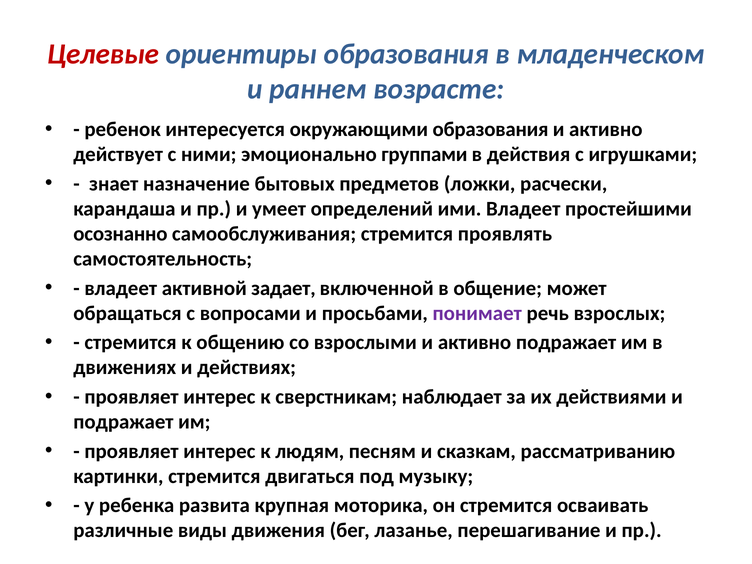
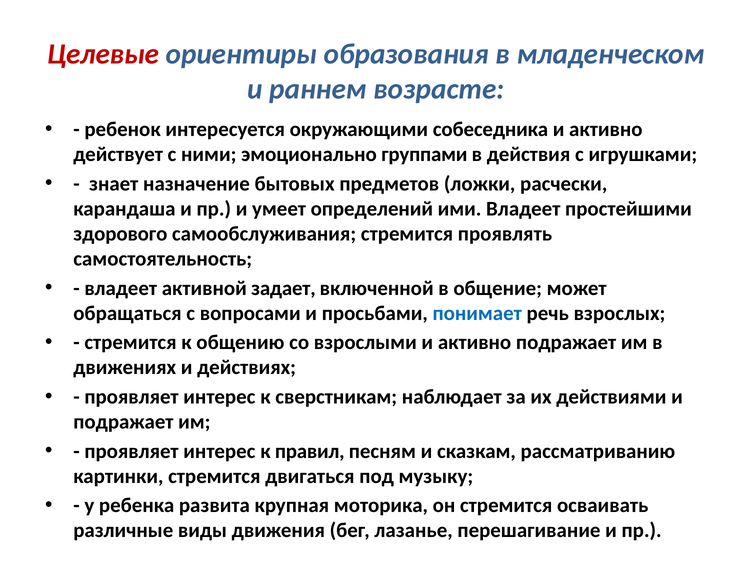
окружающими образования: образования -> собеседника
осознанно: осознанно -> здорового
понимает colour: purple -> blue
людям: людям -> правил
